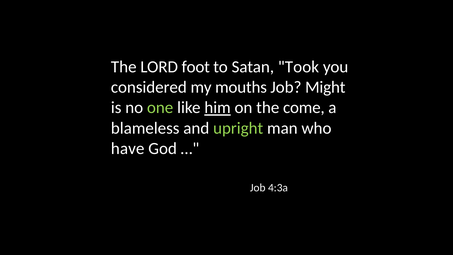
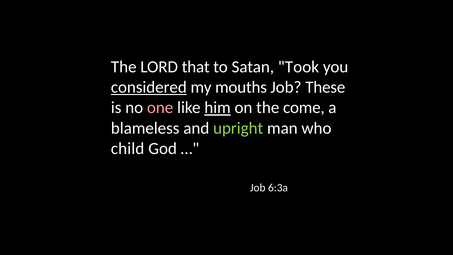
foot: foot -> that
considered underline: none -> present
Might: Might -> These
one colour: light green -> pink
have: have -> child
4:3a: 4:3a -> 6:3a
